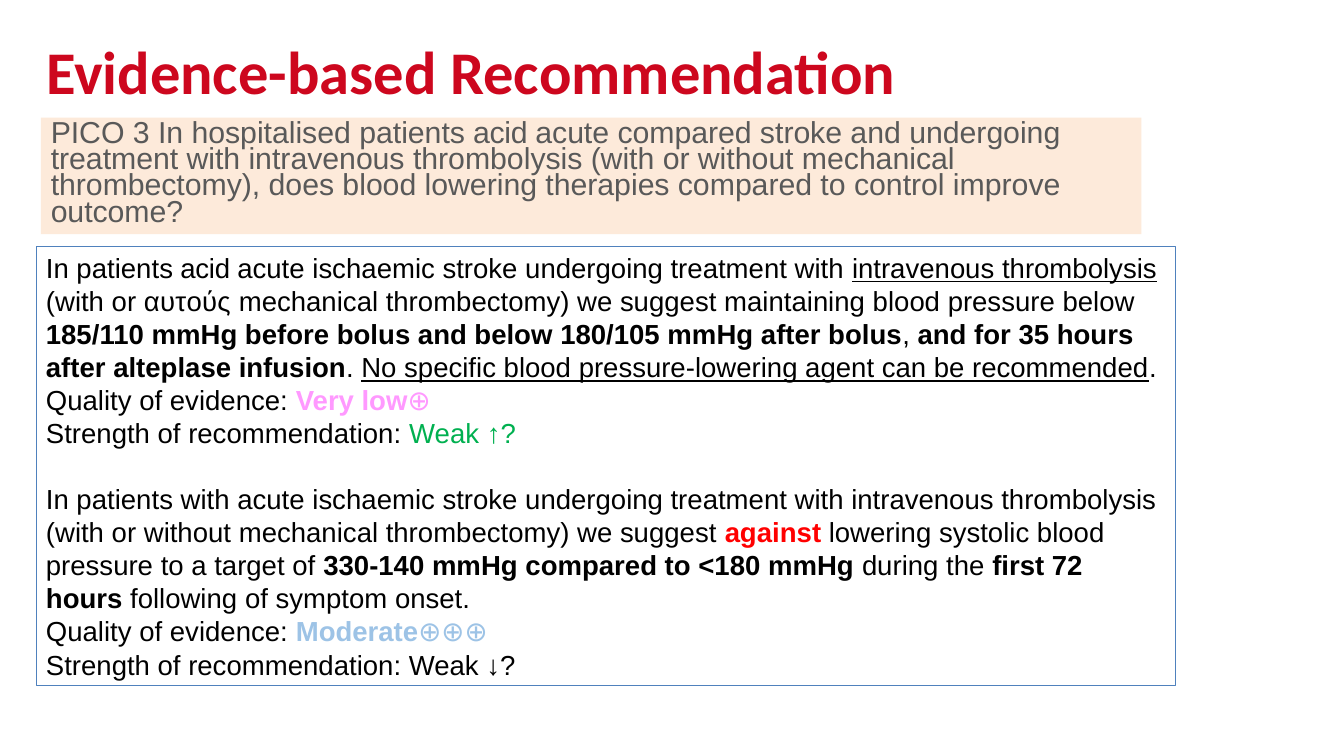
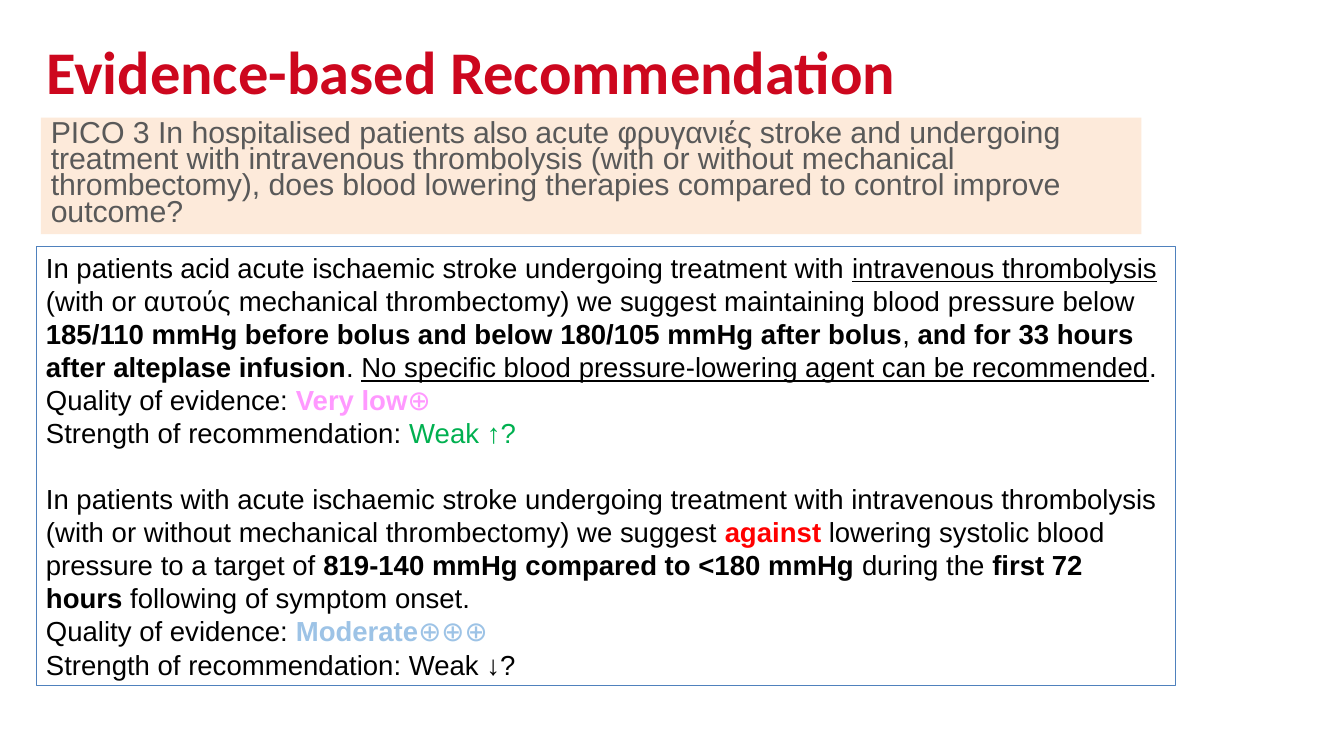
hospitalised patients acid: acid -> also
acute compared: compared -> φρυγανιές
35: 35 -> 33
330-140: 330-140 -> 819-140
